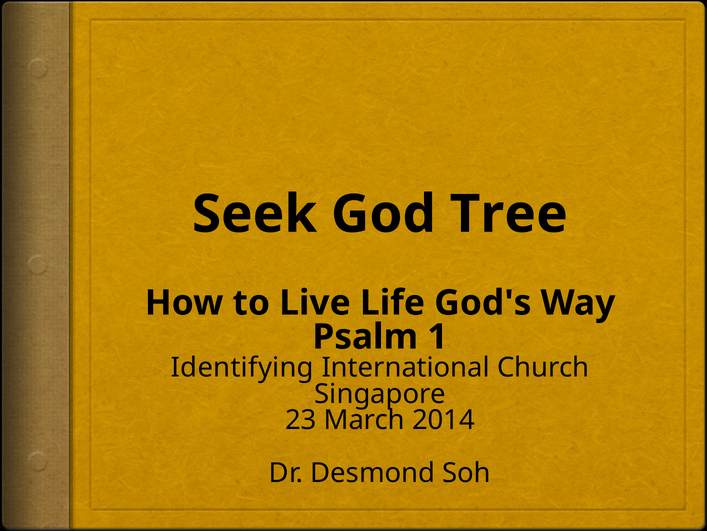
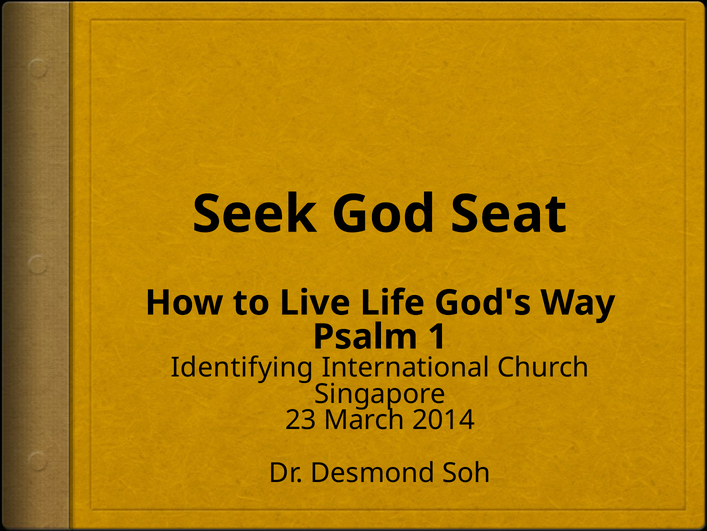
Tree: Tree -> Seat
